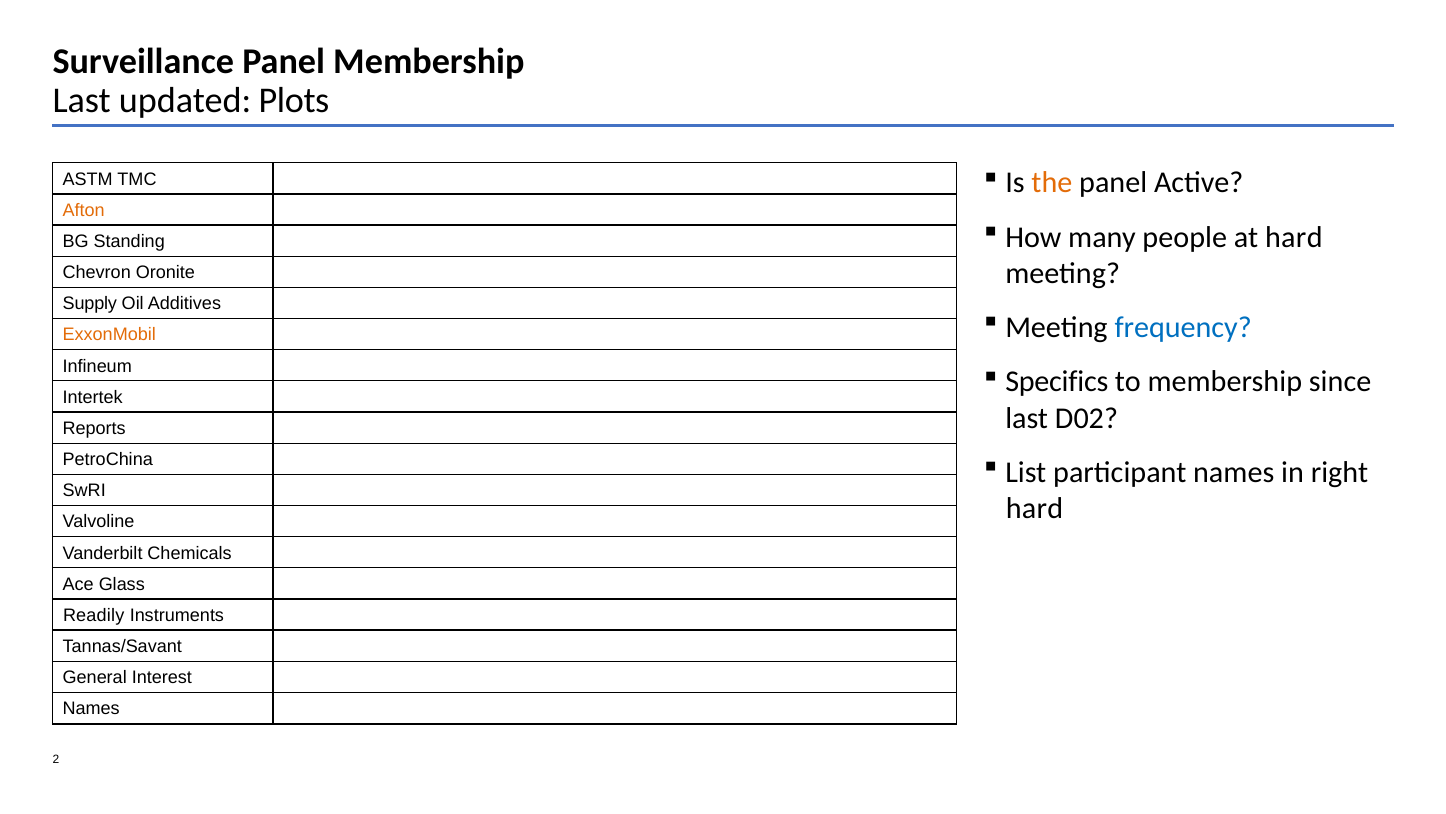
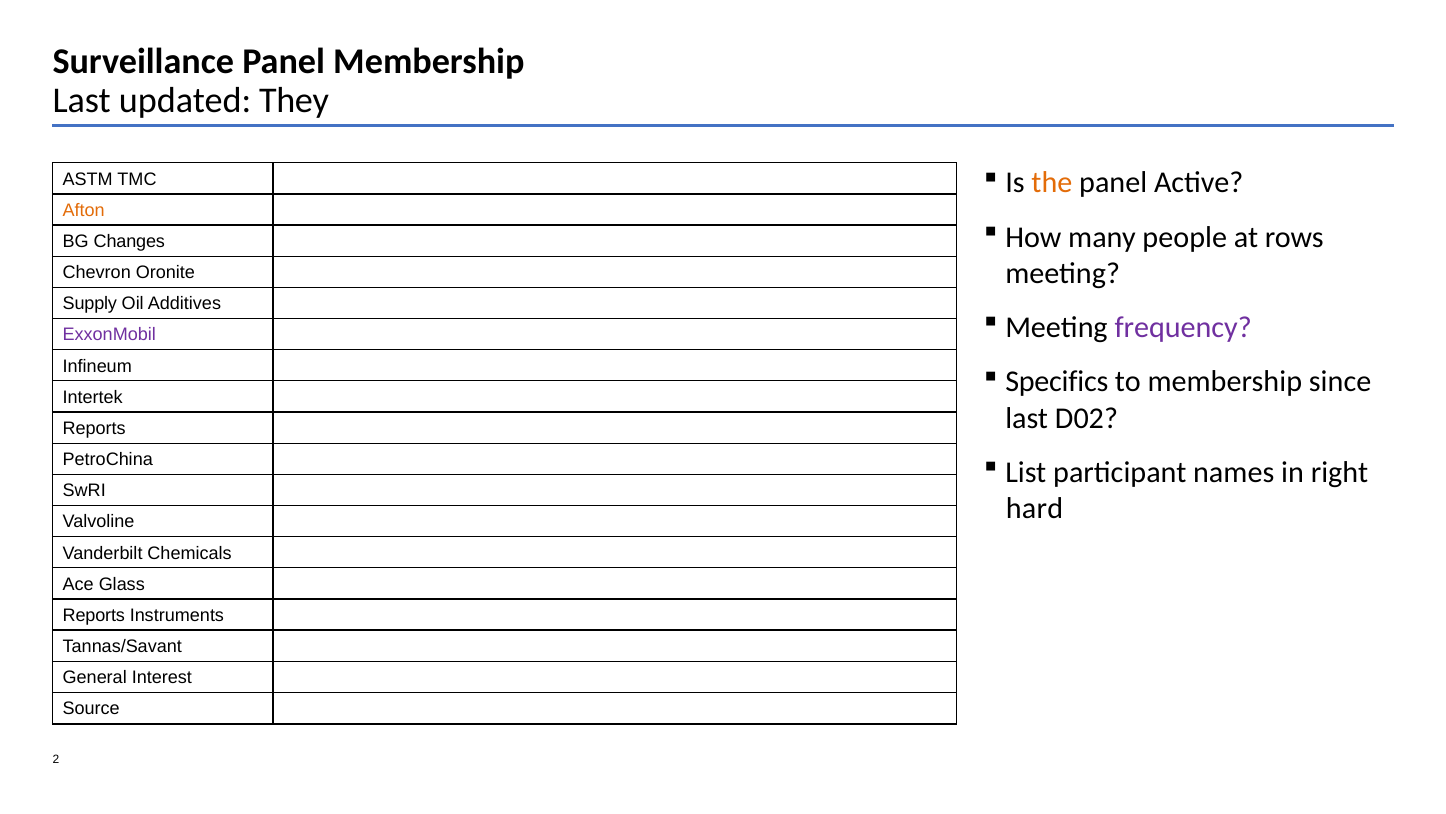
Plots: Plots -> They
at hard: hard -> rows
Standing: Standing -> Changes
frequency colour: blue -> purple
ExxonMobil colour: orange -> purple
Readily at (94, 615): Readily -> Reports
Names at (91, 708): Names -> Source
